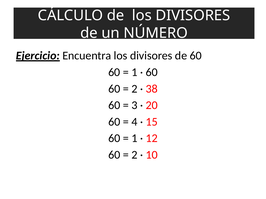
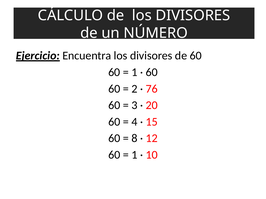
38: 38 -> 76
1 at (134, 139): 1 -> 8
2 at (134, 155): 2 -> 1
